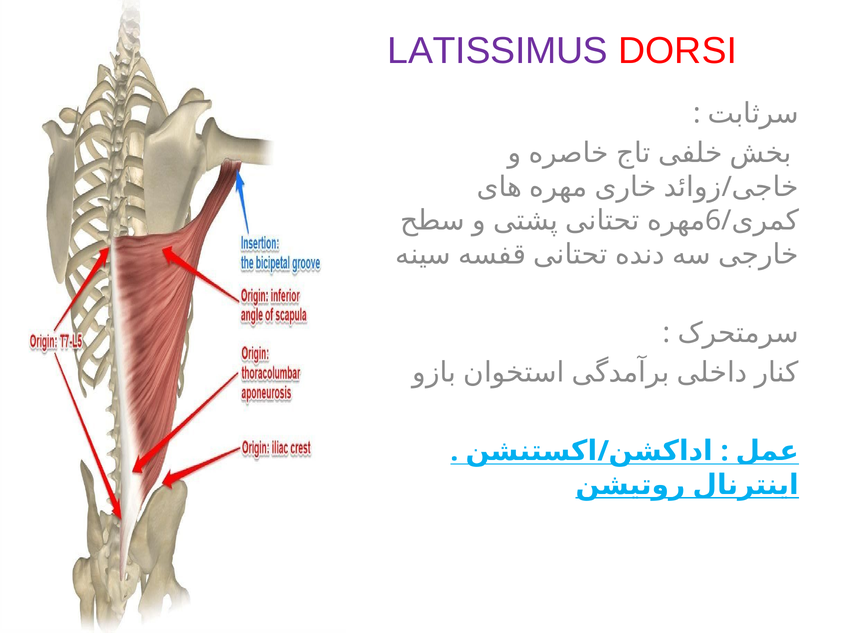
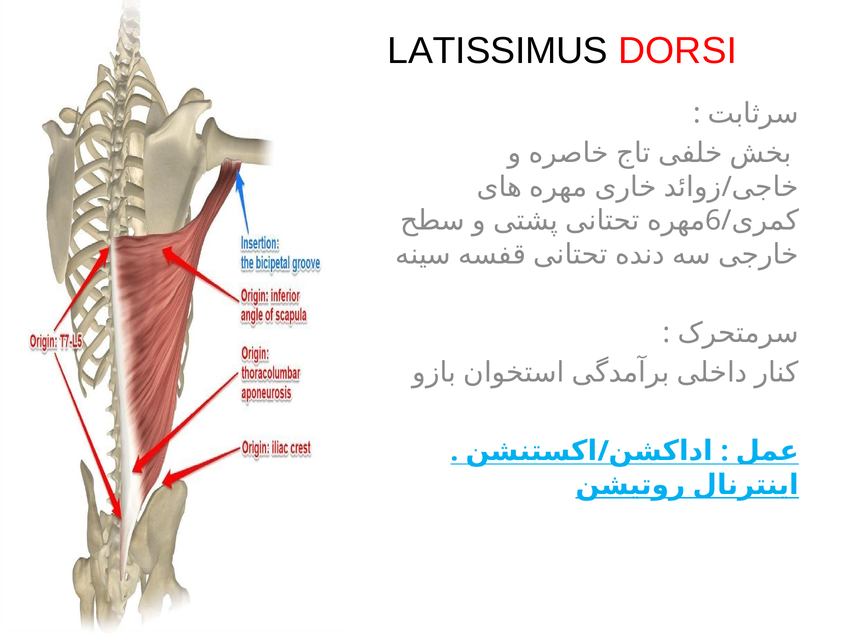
LATISSIMUS colour: purple -> black
